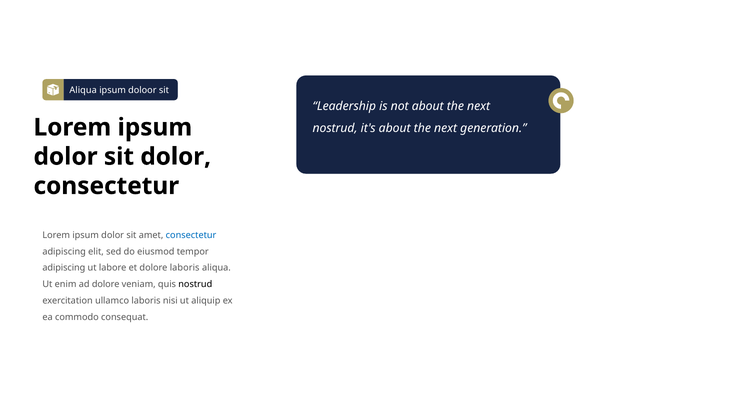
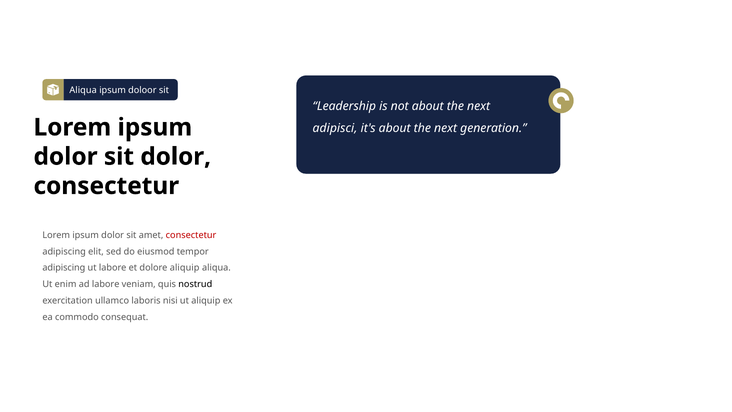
nostrud at (335, 128): nostrud -> adipisci
consectetur at (191, 235) colour: blue -> red
dolore laboris: laboris -> aliquip
ad dolore: dolore -> labore
